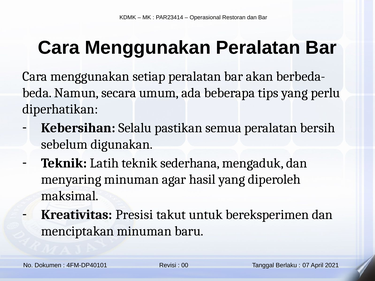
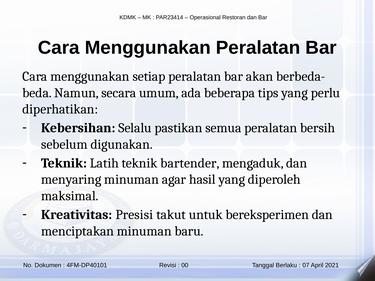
sederhana: sederhana -> bartender
